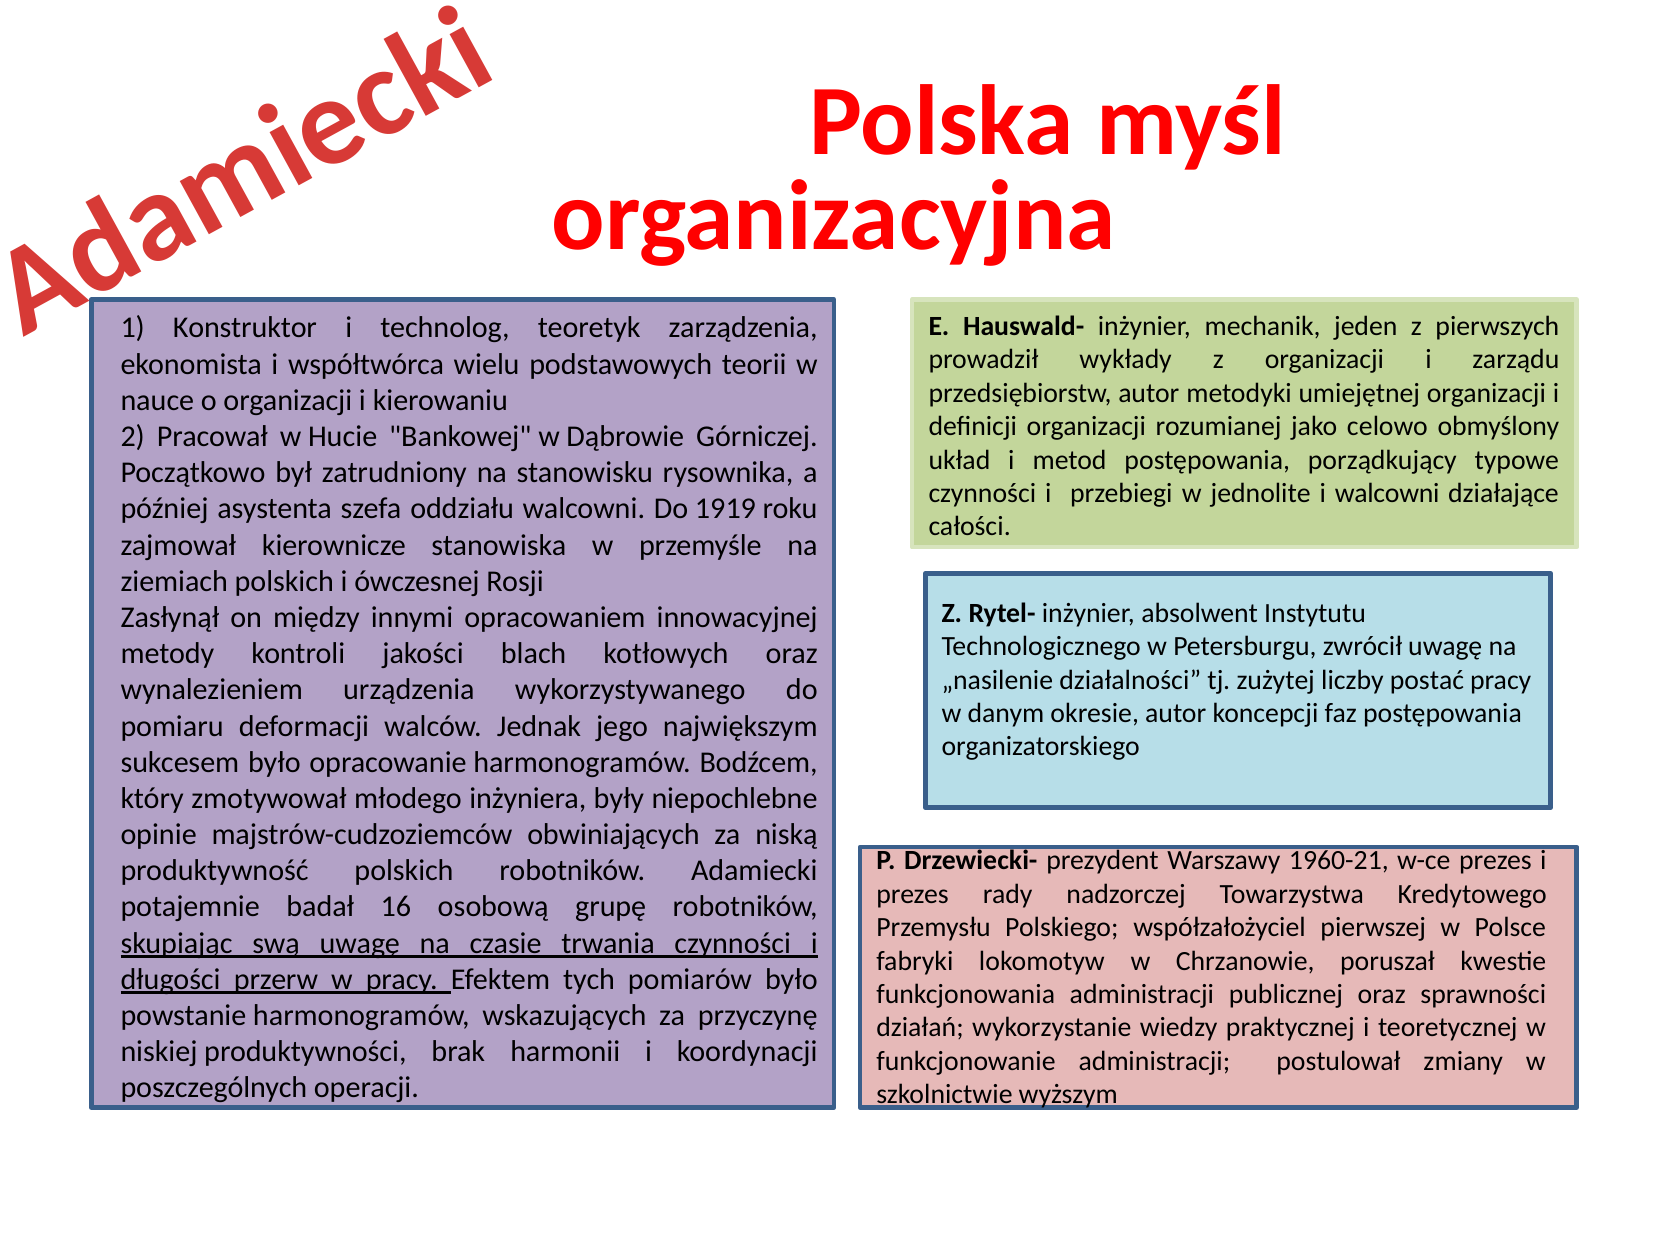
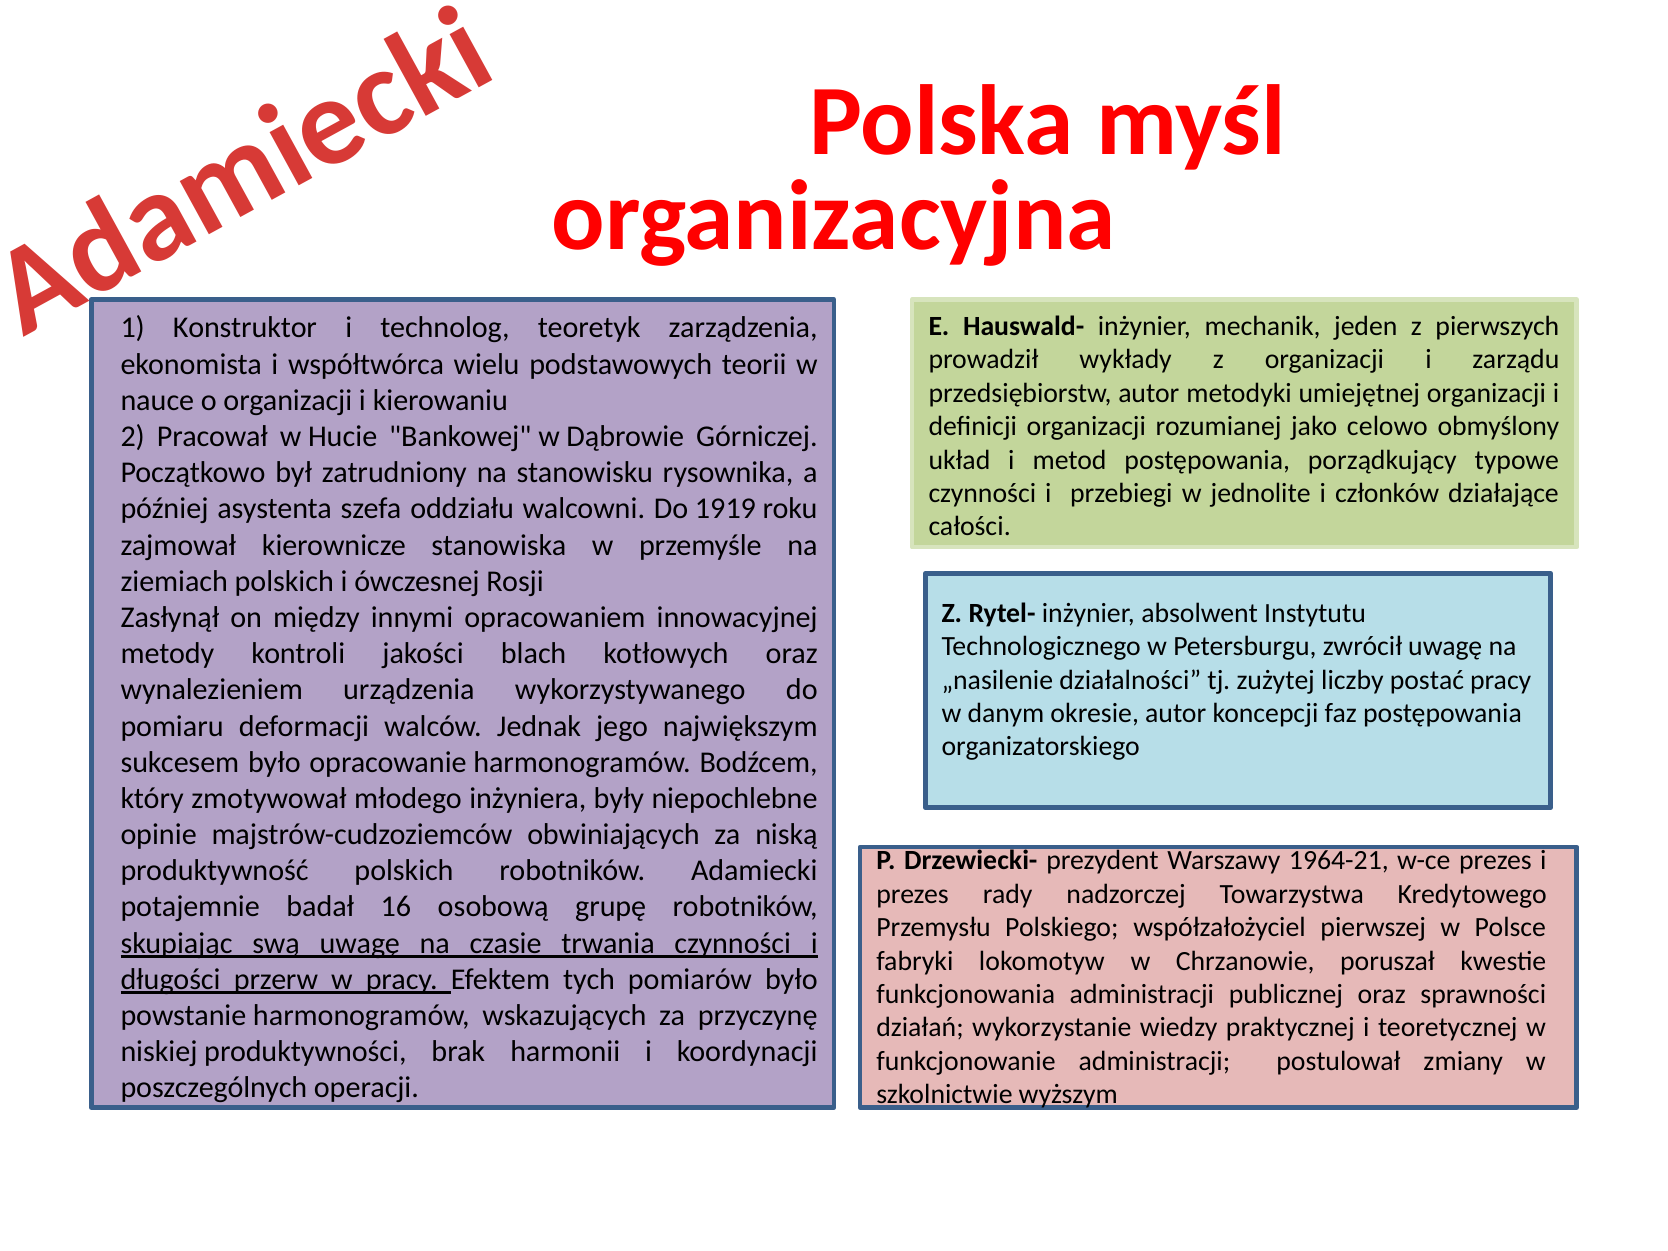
i walcowni: walcowni -> członków
1960-21: 1960-21 -> 1964-21
